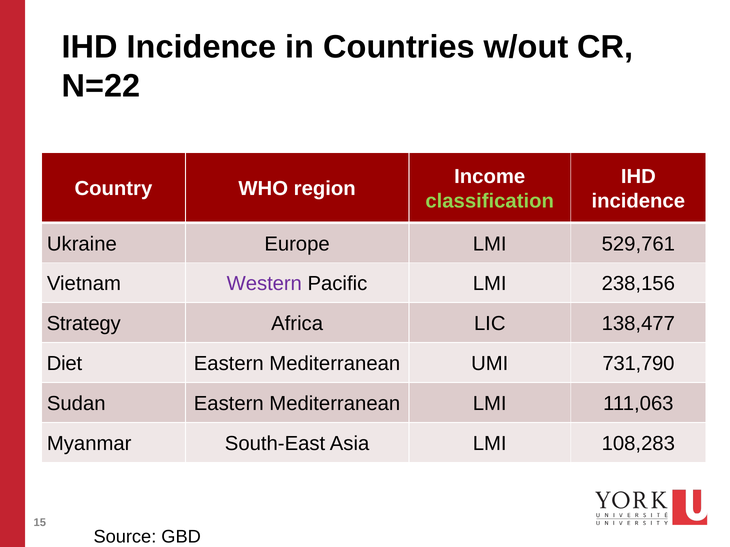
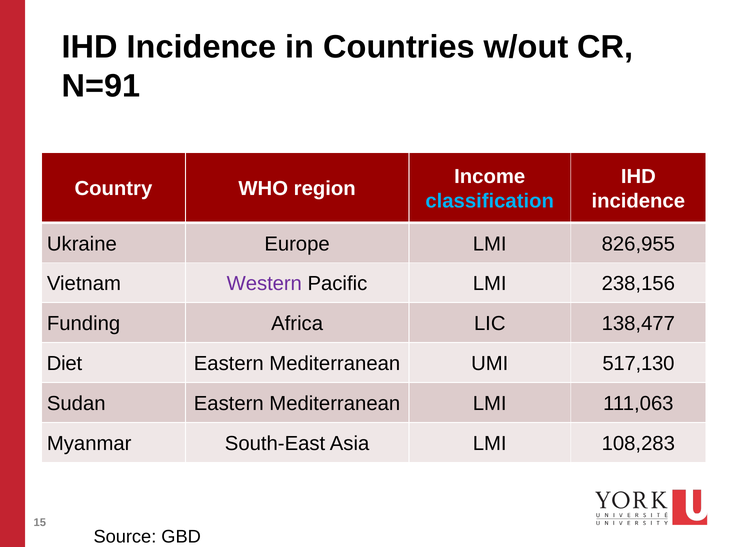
N=22: N=22 -> N=91
classification colour: light green -> light blue
529,761: 529,761 -> 826,955
Strategy: Strategy -> Funding
731,790: 731,790 -> 517,130
